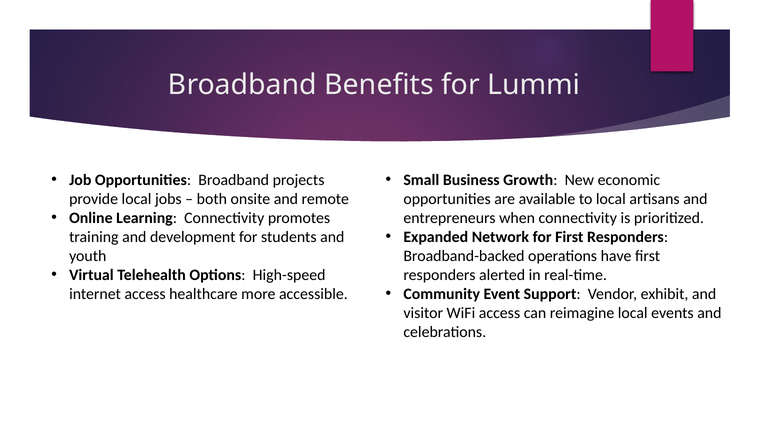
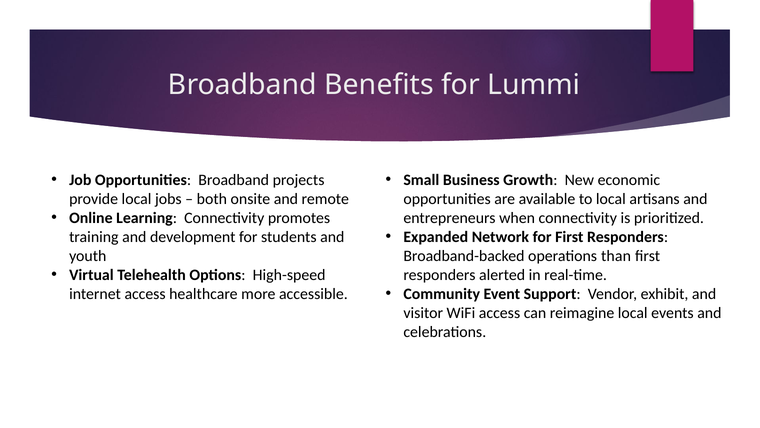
have: have -> than
